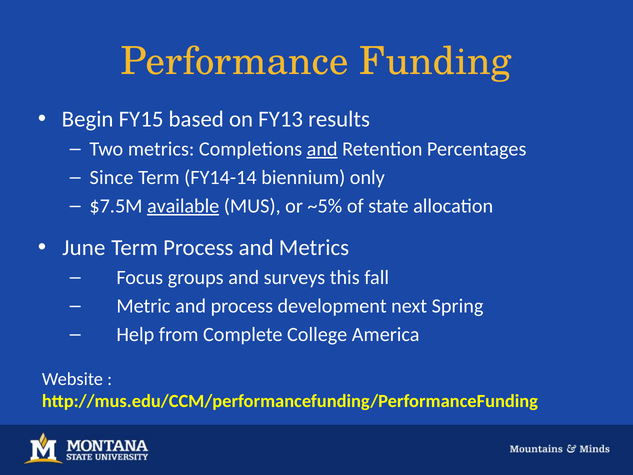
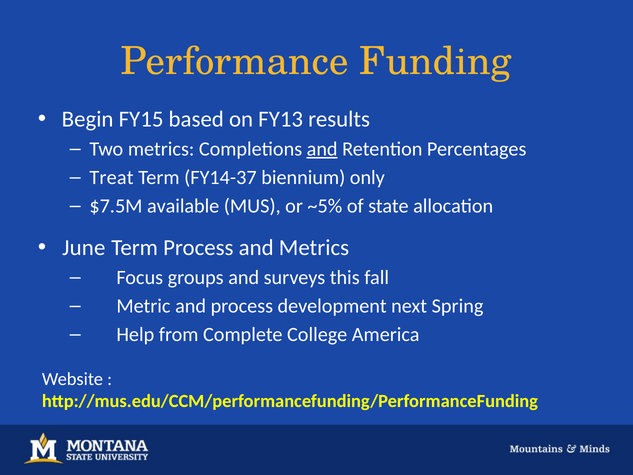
Since: Since -> Treat
FY14-14: FY14-14 -> FY14-37
available underline: present -> none
